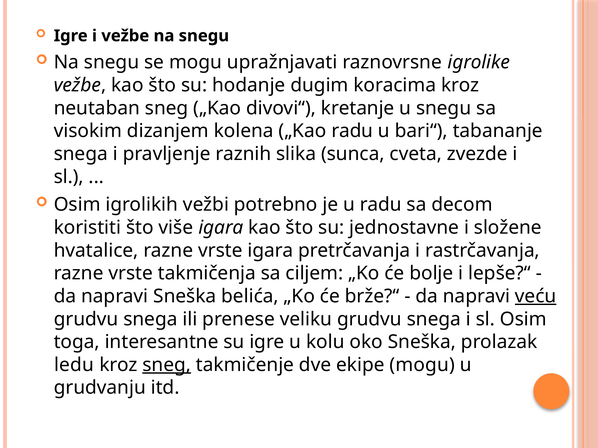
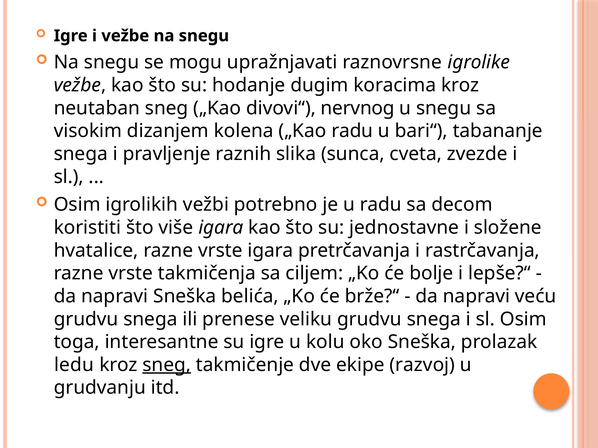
kretanje: kretanje -> nervnog
veću underline: present -> none
ekipe mogu: mogu -> razvoj
